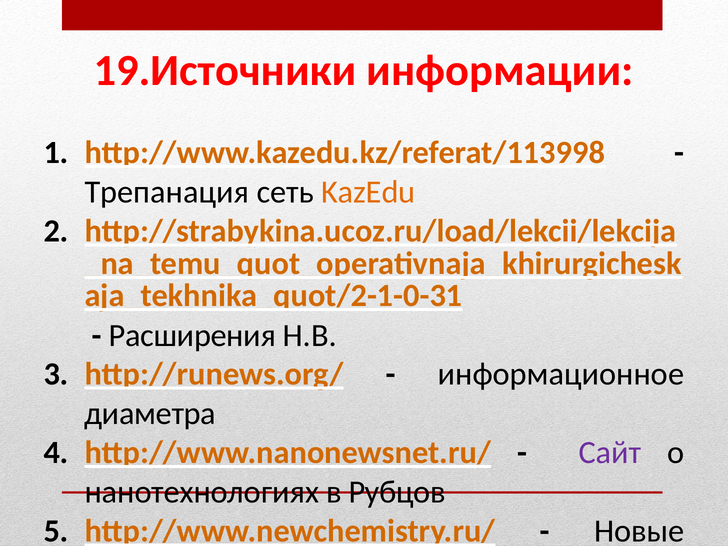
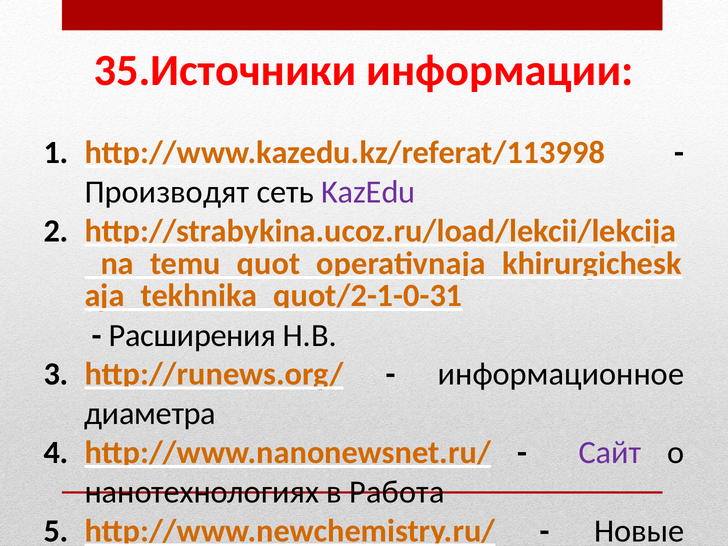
19.Источники: 19.Источники -> 35.Источники
Трепанация: Трепанация -> Производят
KazEdu colour: orange -> purple
Рубцов: Рубцов -> Работа
